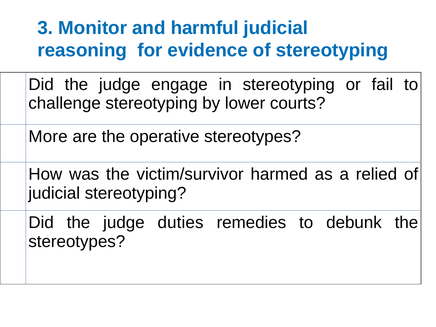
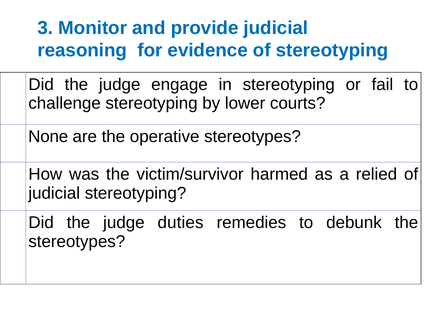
harmful: harmful -> provide
More: More -> None
